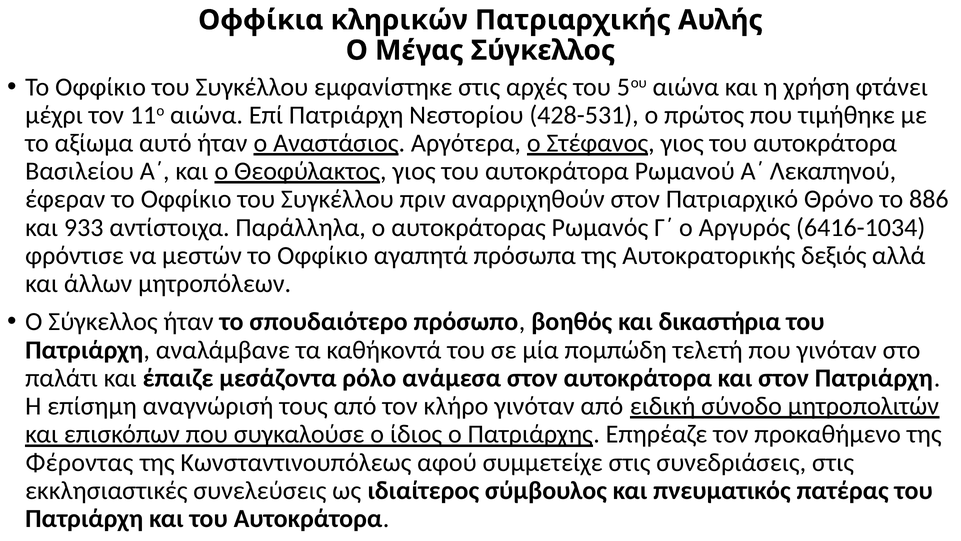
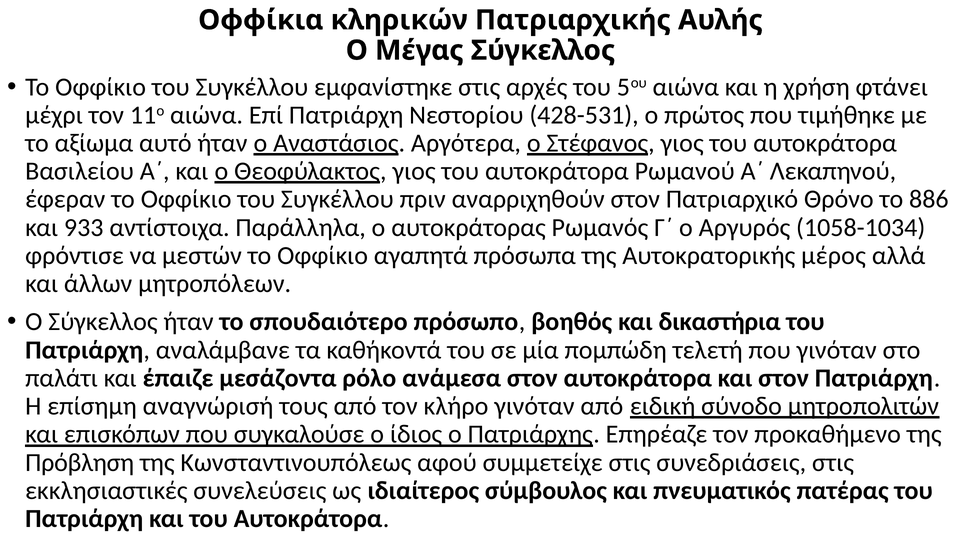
6416-1034: 6416-1034 -> 1058-1034
δεξιός: δεξιός -> μέρος
Φέροντας: Φέροντας -> Πρόβληση
